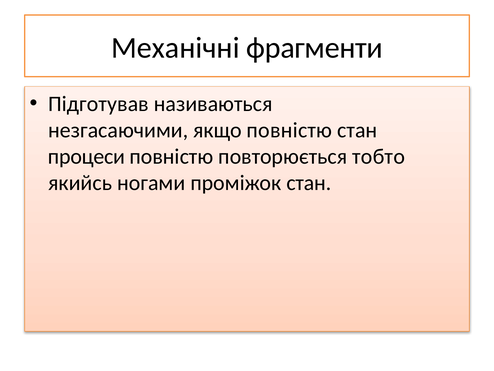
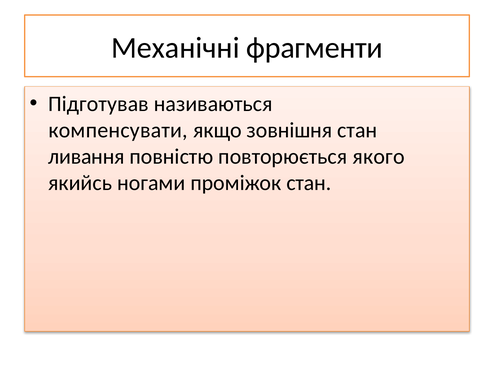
незгасаючими: незгасаючими -> компенсувати
якщо повністю: повністю -> зовнішня
процеси: процеси -> ливання
тобто: тобто -> якого
